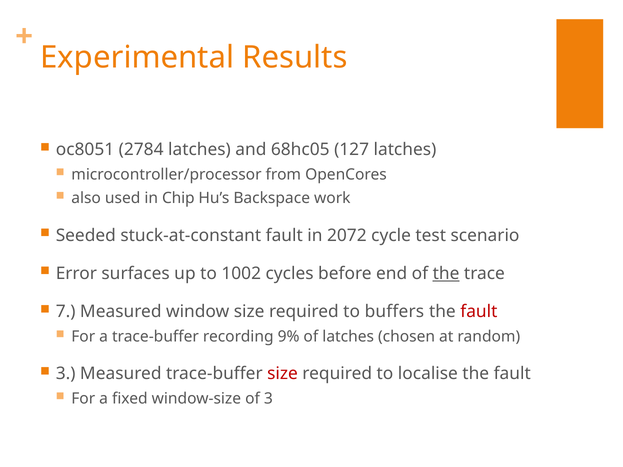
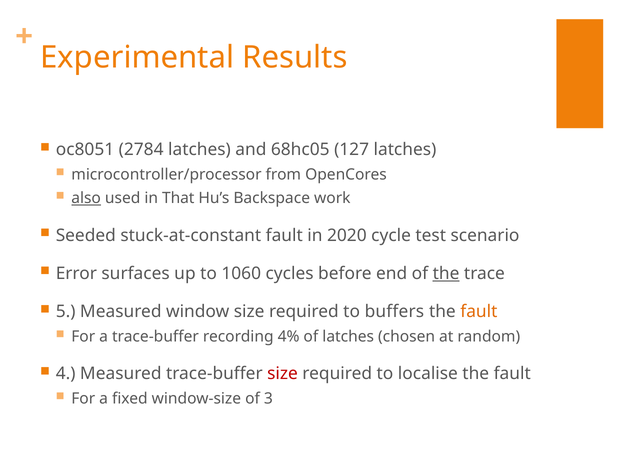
also underline: none -> present
Chip: Chip -> That
2072: 2072 -> 2020
1002: 1002 -> 1060
7: 7 -> 5
fault at (479, 312) colour: red -> orange
9%: 9% -> 4%
3 at (66, 374): 3 -> 4
